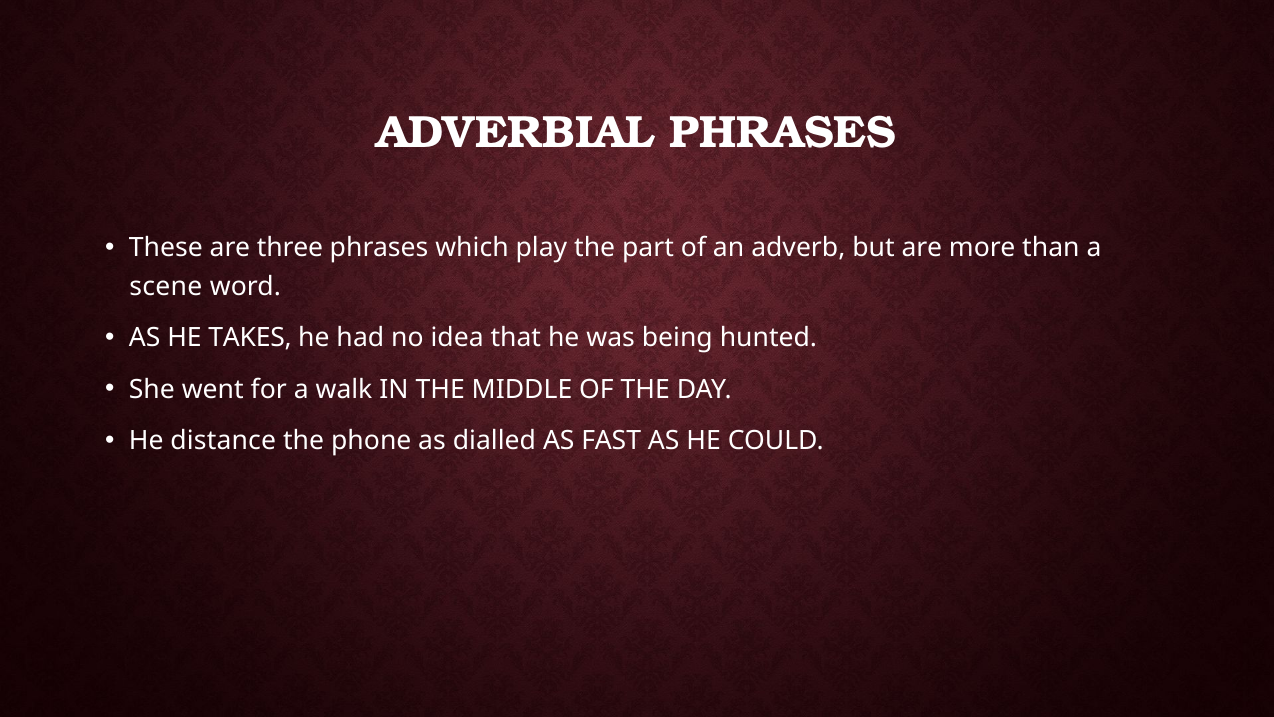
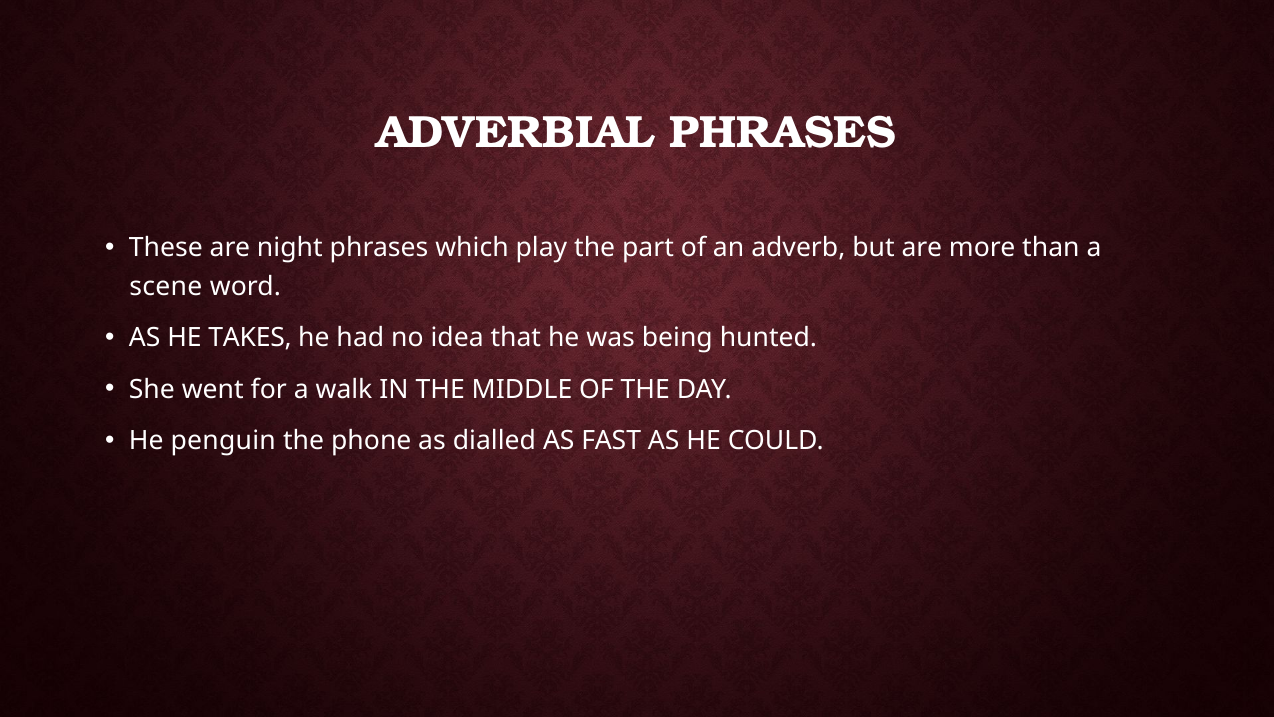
three: three -> night
distance: distance -> penguin
